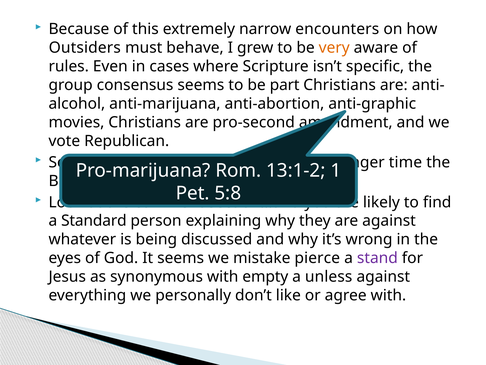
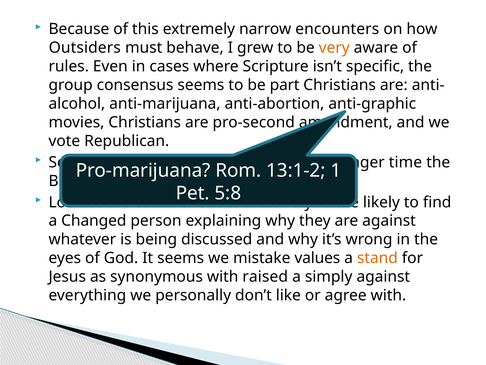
Standard: Standard -> Changed
pierce: pierce -> values
stand colour: purple -> orange
empty: empty -> raised
unless: unless -> simply
